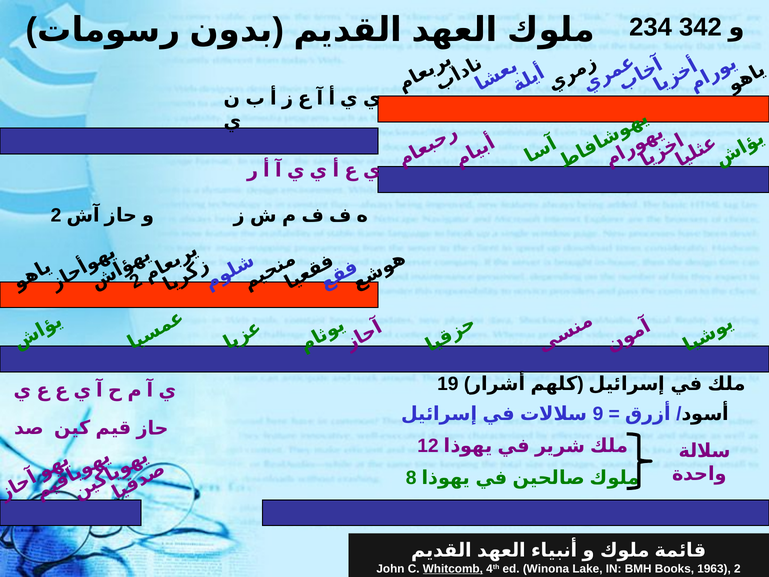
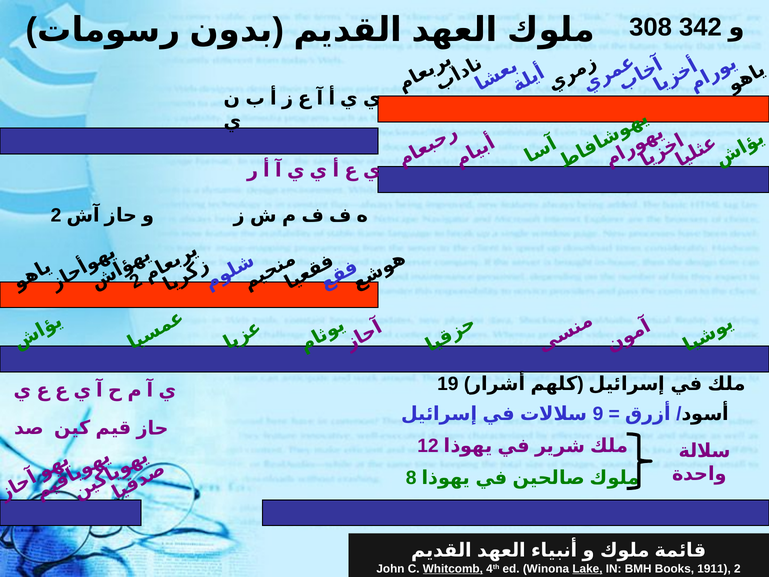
234: 234 -> 308
Lake underline: none -> present
1963: 1963 -> 1911
